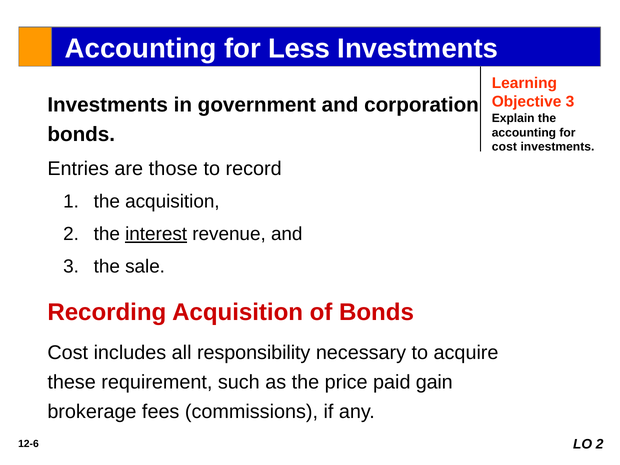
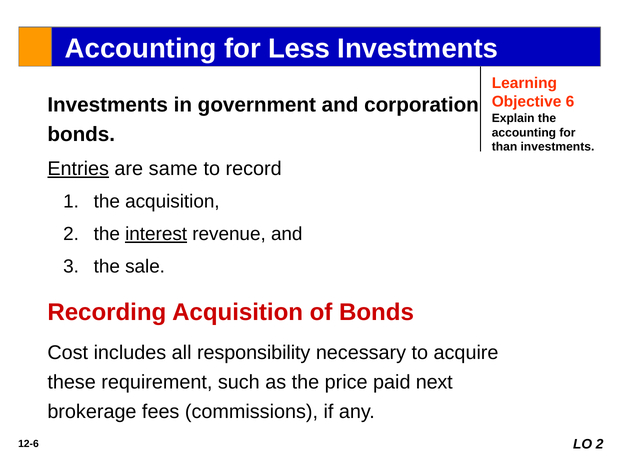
Objective 3: 3 -> 6
cost at (504, 147): cost -> than
Entries underline: none -> present
those: those -> same
gain: gain -> next
